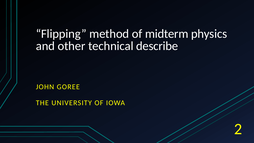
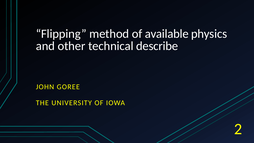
midterm: midterm -> available
